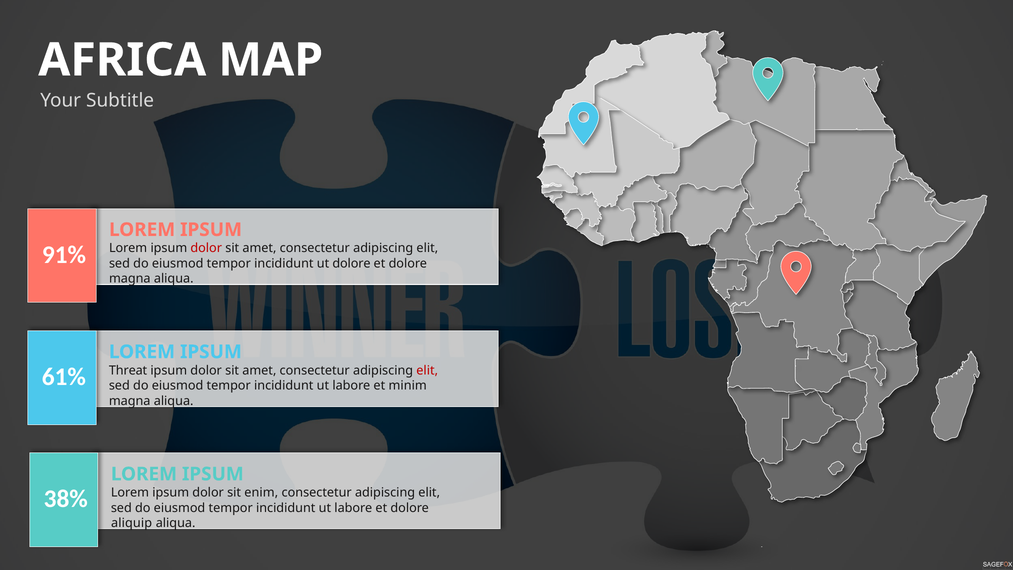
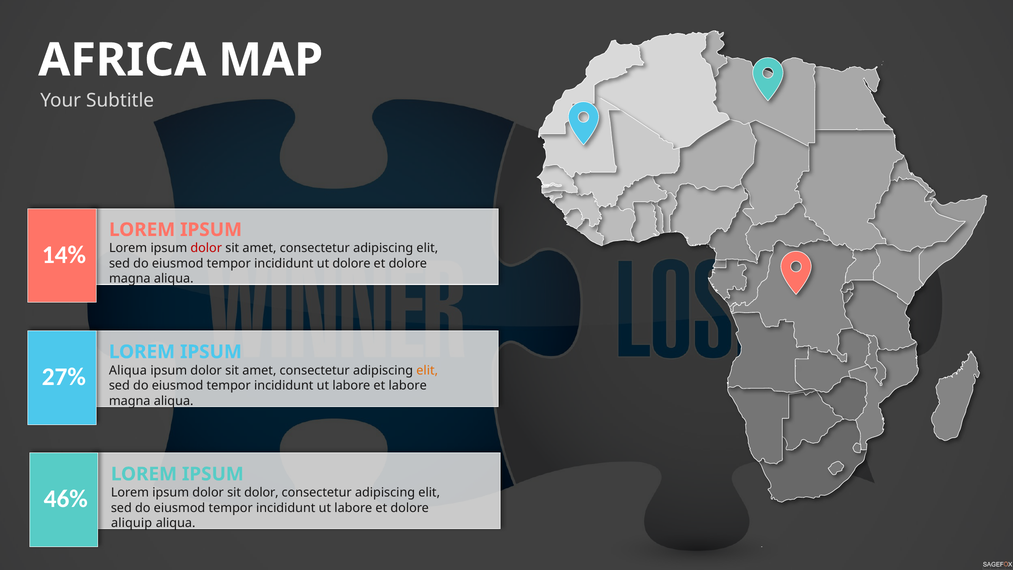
91%: 91% -> 14%
61%: 61% -> 27%
Threat at (128, 370): Threat -> Aliqua
elit at (427, 370) colour: red -> orange
et minim: minim -> labore
38%: 38% -> 46%
sit enim: enim -> dolor
